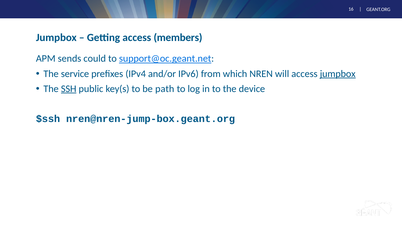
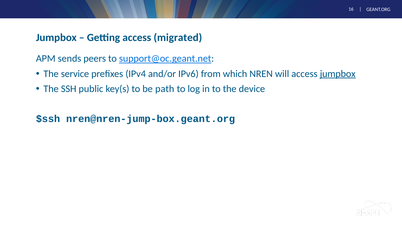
members: members -> migrated
could: could -> peers
SSH underline: present -> none
